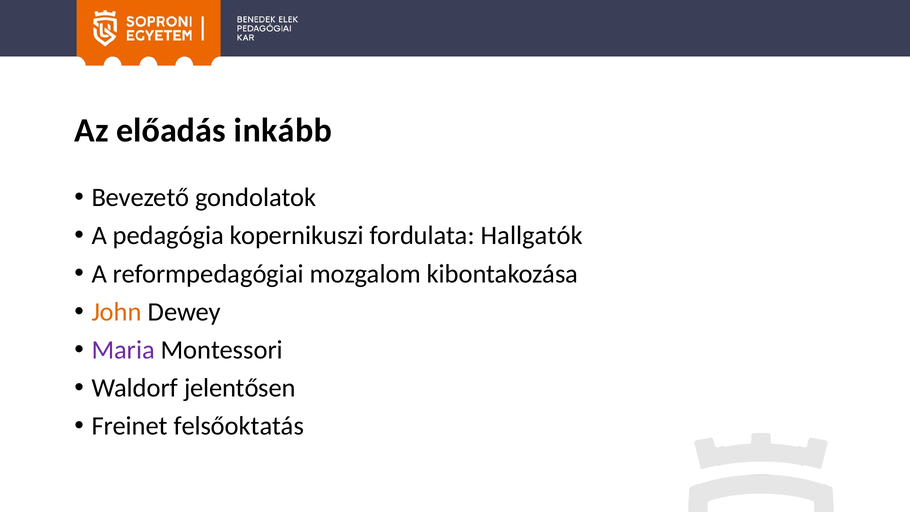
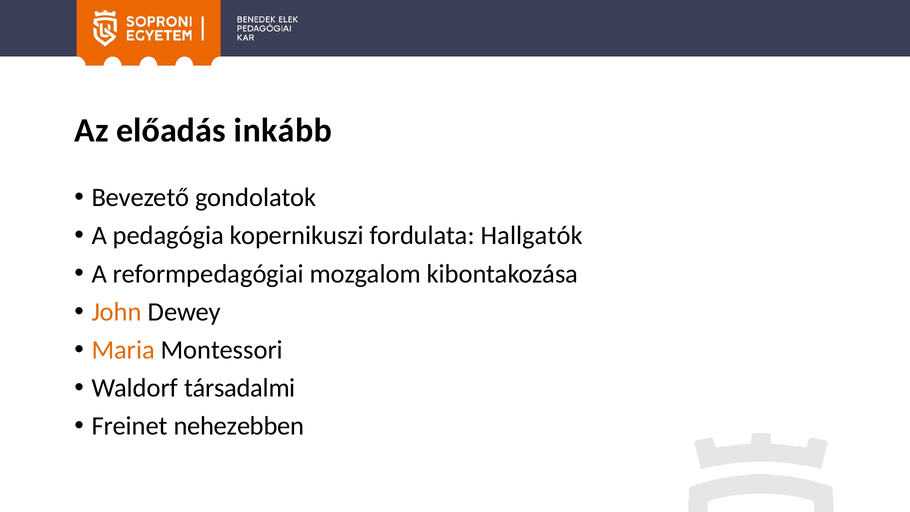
Maria colour: purple -> orange
jelentősen: jelentősen -> társadalmi
felsőoktatás: felsőoktatás -> nehezebben
